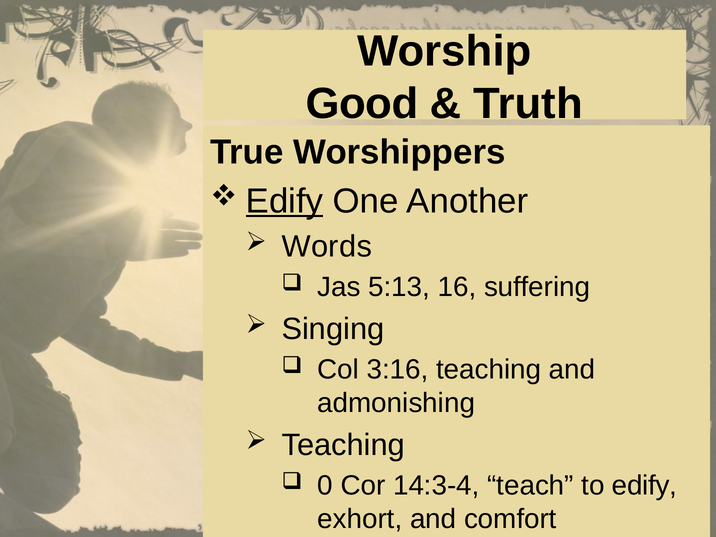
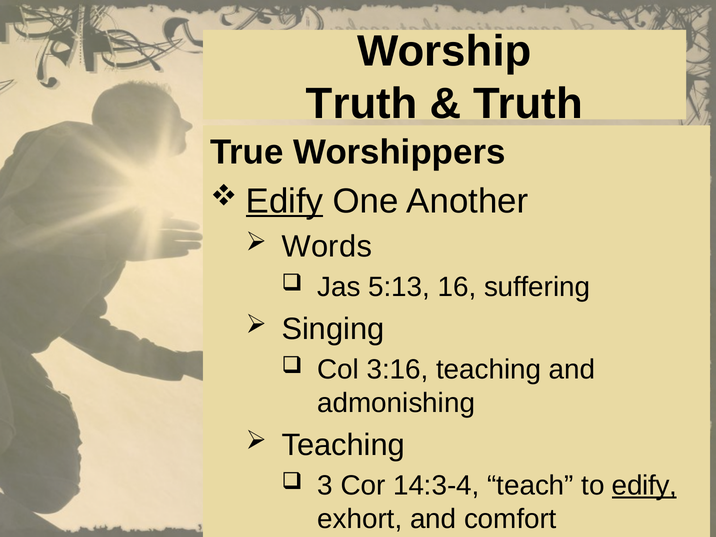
Good at (362, 104): Good -> Truth
0: 0 -> 3
edify at (644, 485) underline: none -> present
